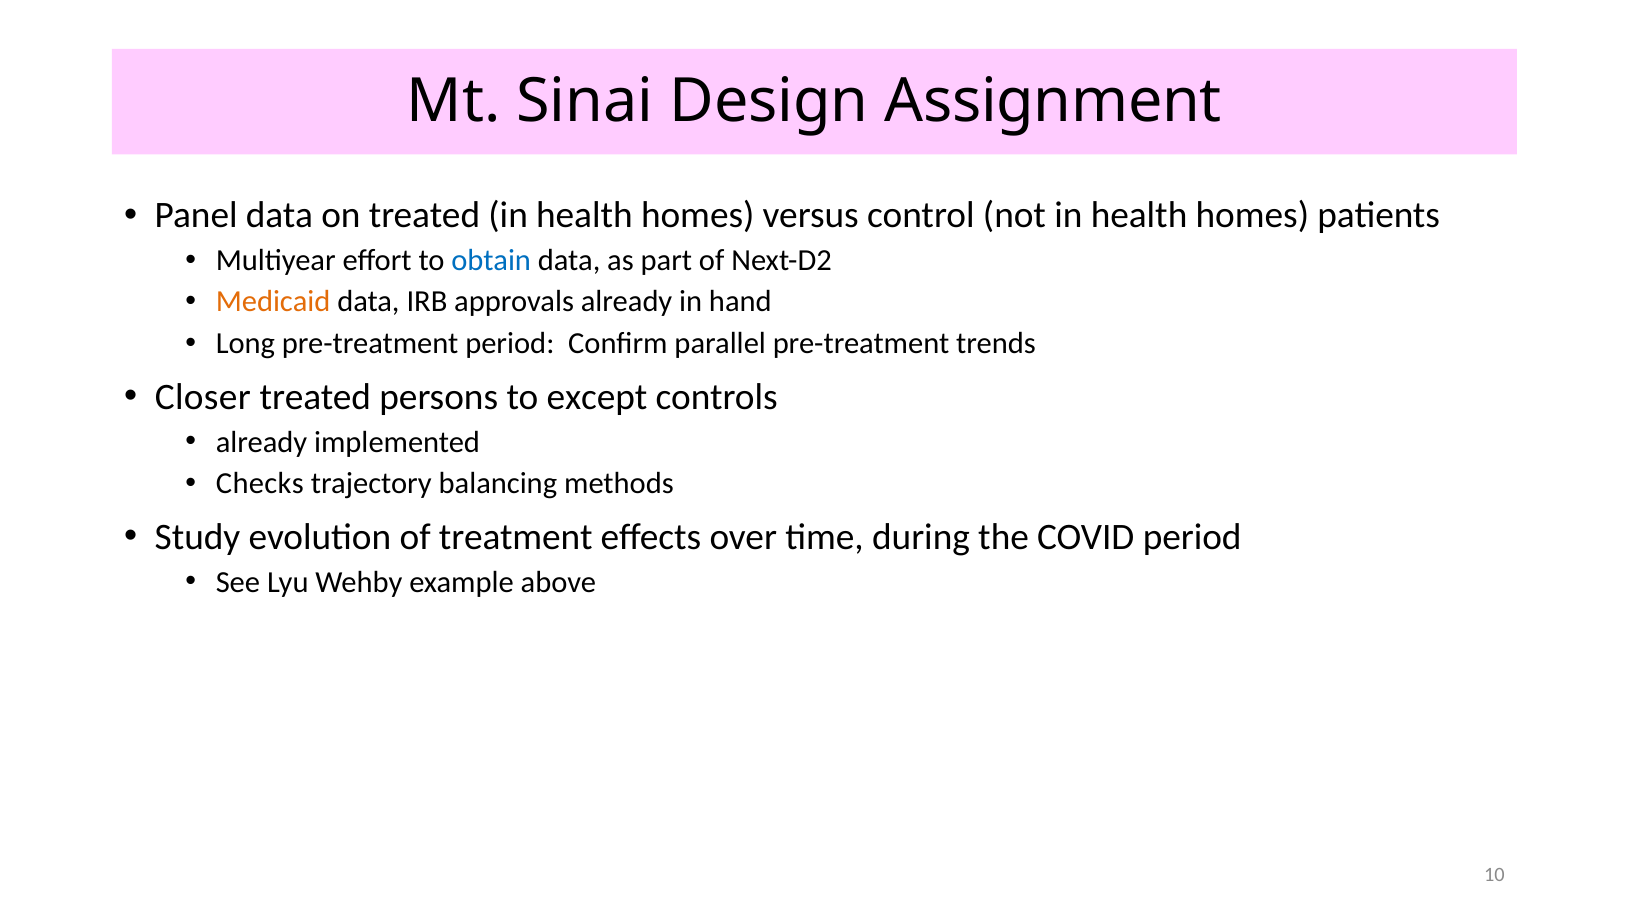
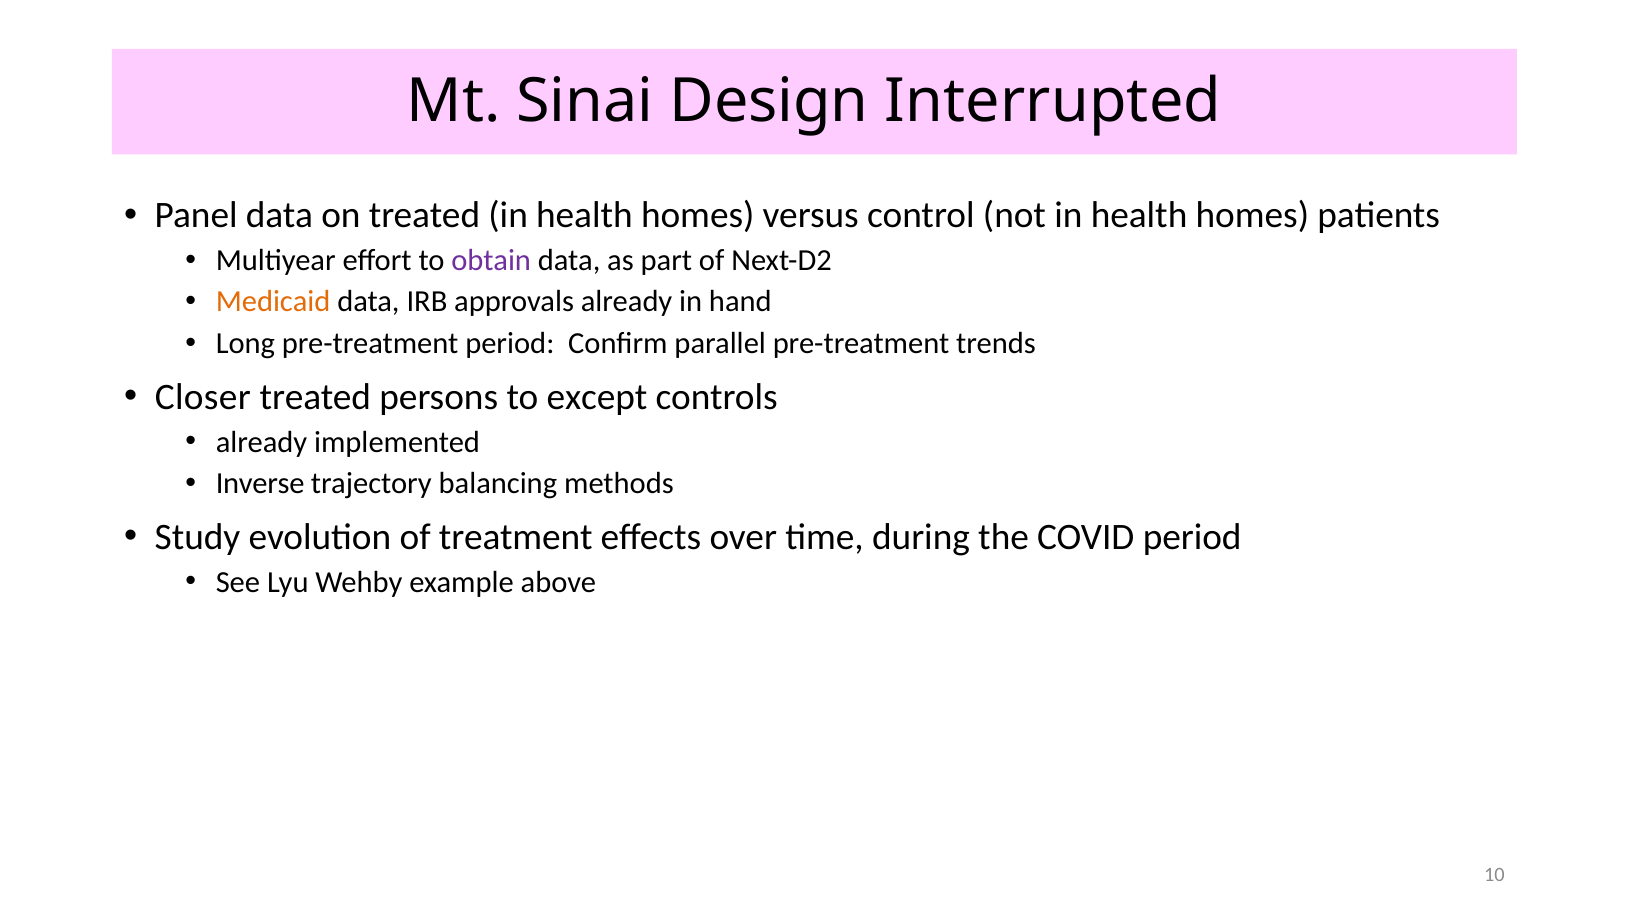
Assignment: Assignment -> Interrupted
obtain colour: blue -> purple
Checks: Checks -> Inverse
